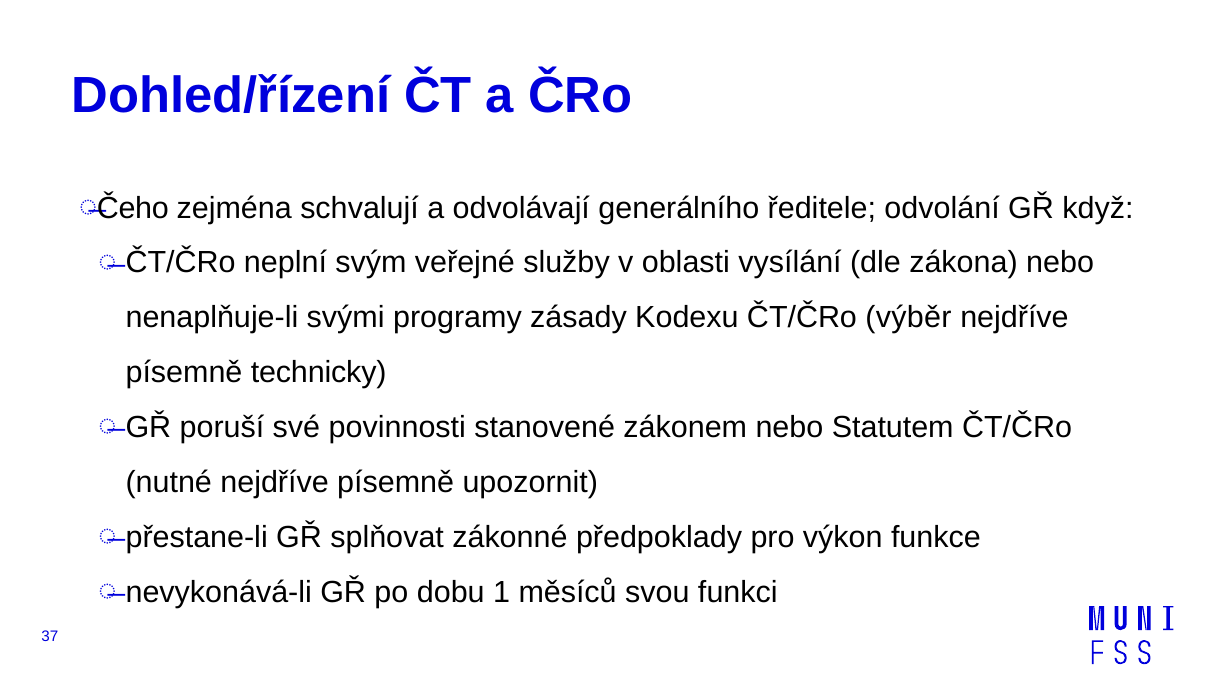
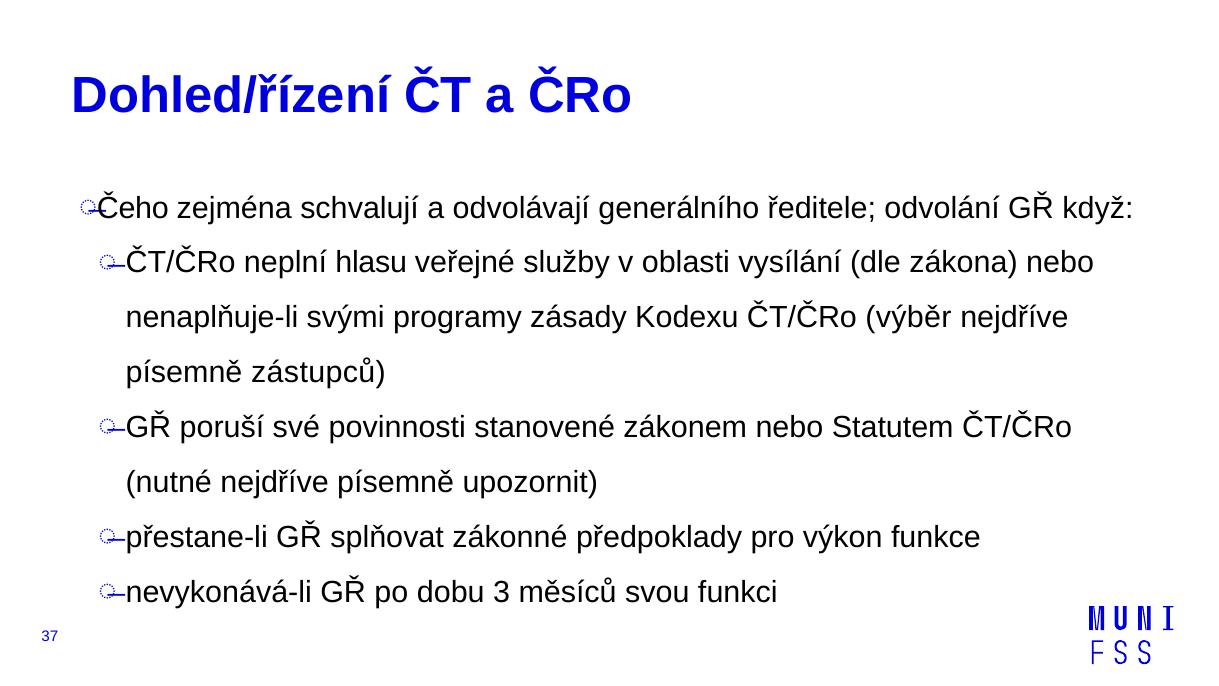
svým: svým -> hlasu
technicky: technicky -> zástupců
1: 1 -> 3
